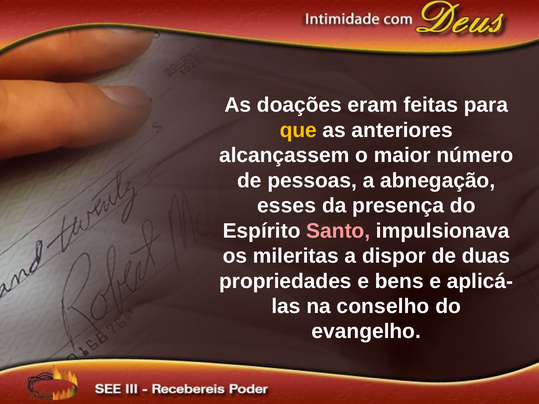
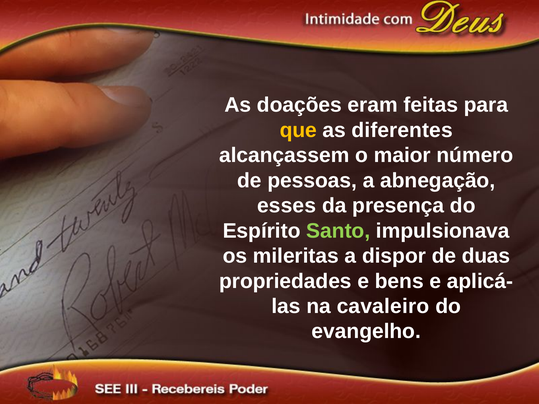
anteriores: anteriores -> diferentes
Santo colour: pink -> light green
conselho: conselho -> cavaleiro
